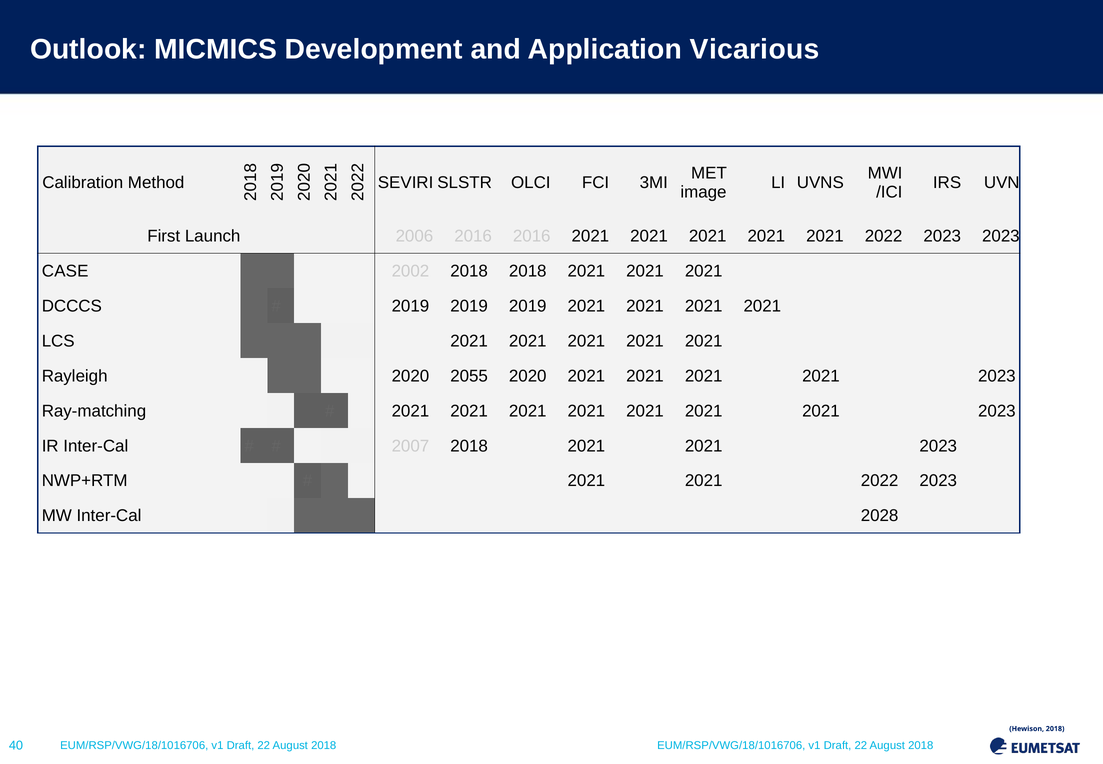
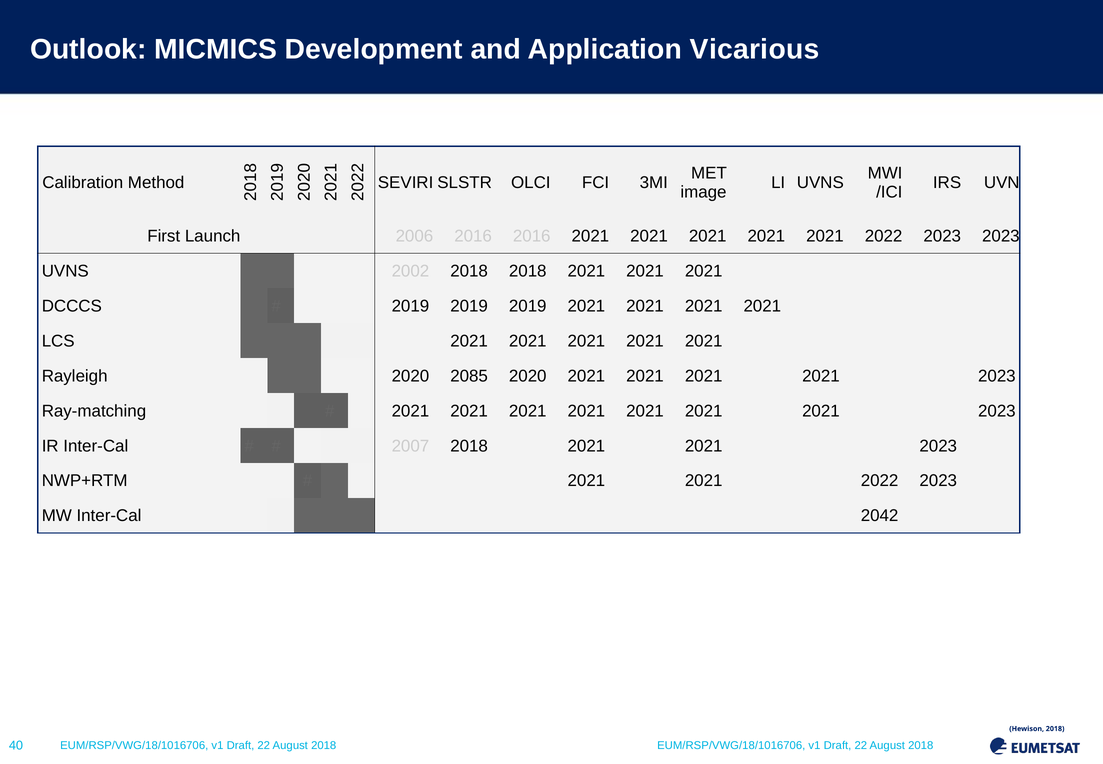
CASE at (65, 271): CASE -> UVNS
2055: 2055 -> 2085
2028: 2028 -> 2042
